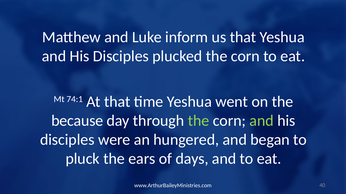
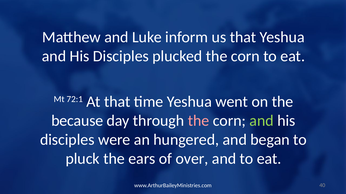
74:1: 74:1 -> 72:1
the at (199, 121) colour: light green -> pink
days: days -> over
